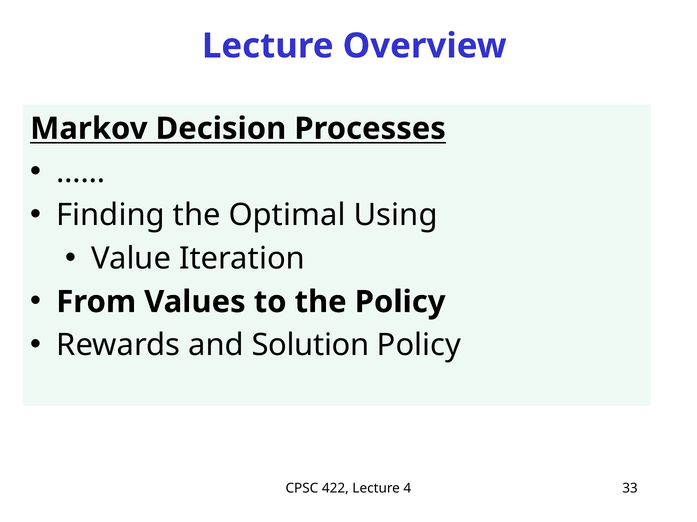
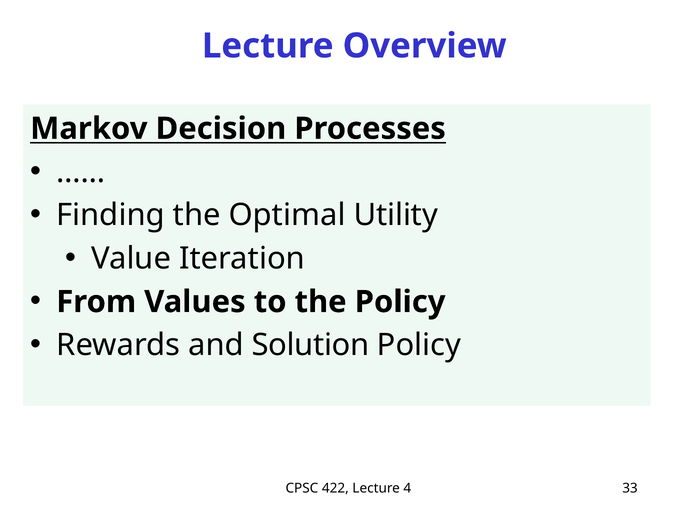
Using: Using -> Utility
